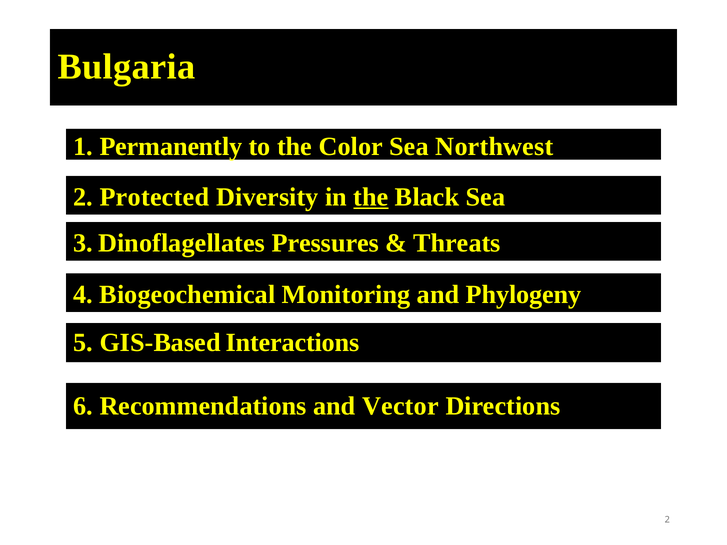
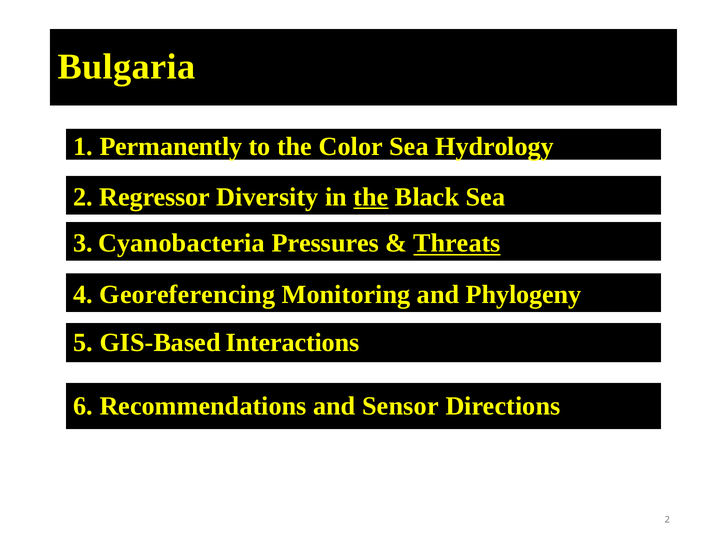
Northwest: Northwest -> Hydrology
Protected: Protected -> Regressor
Dinoflagellates: Dinoflagellates -> Cyanobacteria
Threats underline: none -> present
Biogeochemical: Biogeochemical -> Georeferencing
Vector: Vector -> Sensor
